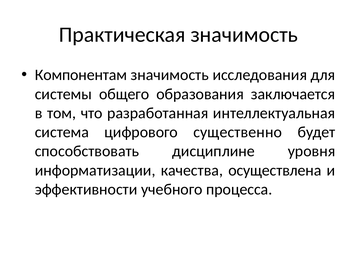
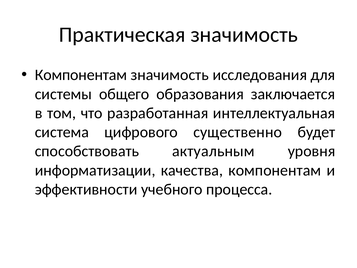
дисциплине: дисциплине -> актуальным
качества осуществлена: осуществлена -> компонентам
